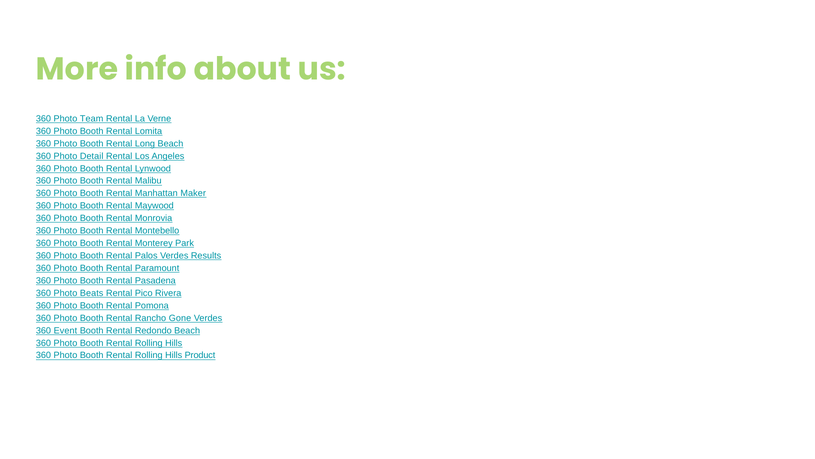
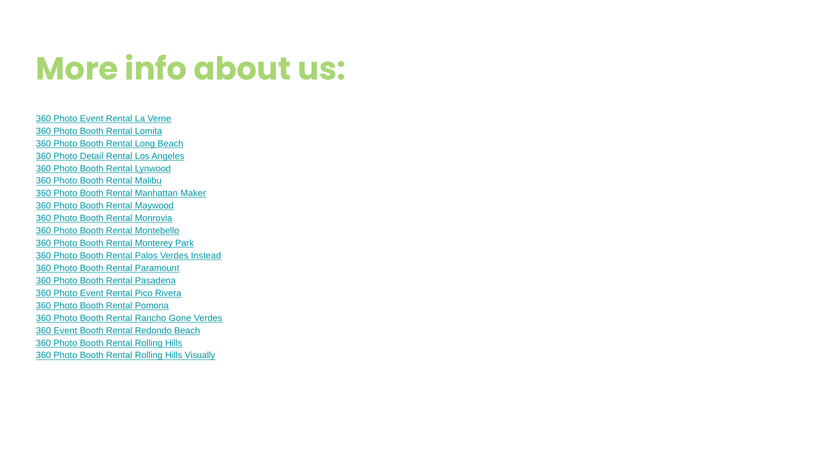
Team at (92, 119): Team -> Event
Results: Results -> Instead
Beats at (92, 293): Beats -> Event
Product: Product -> Visually
